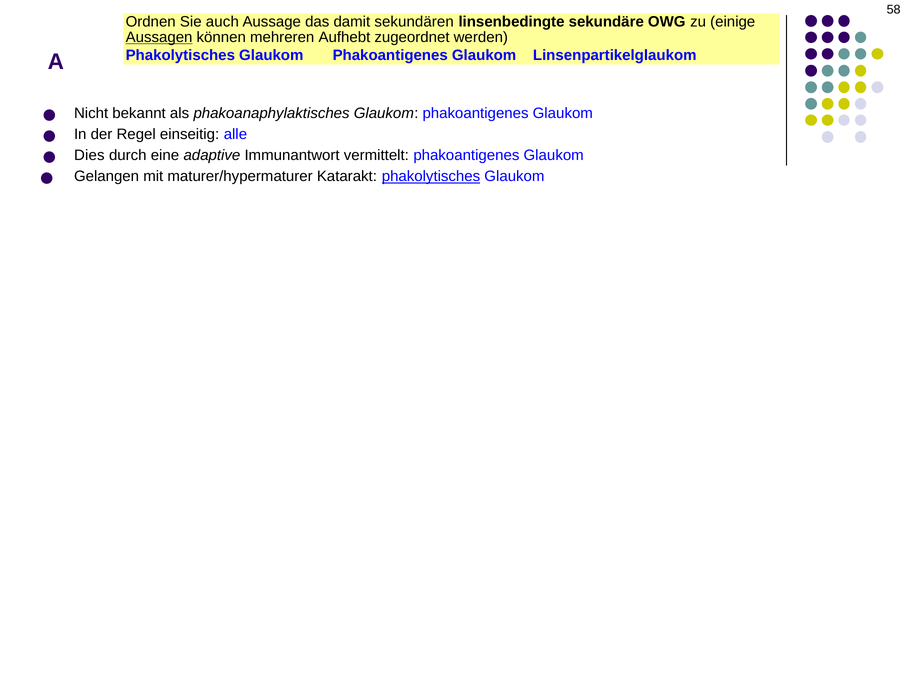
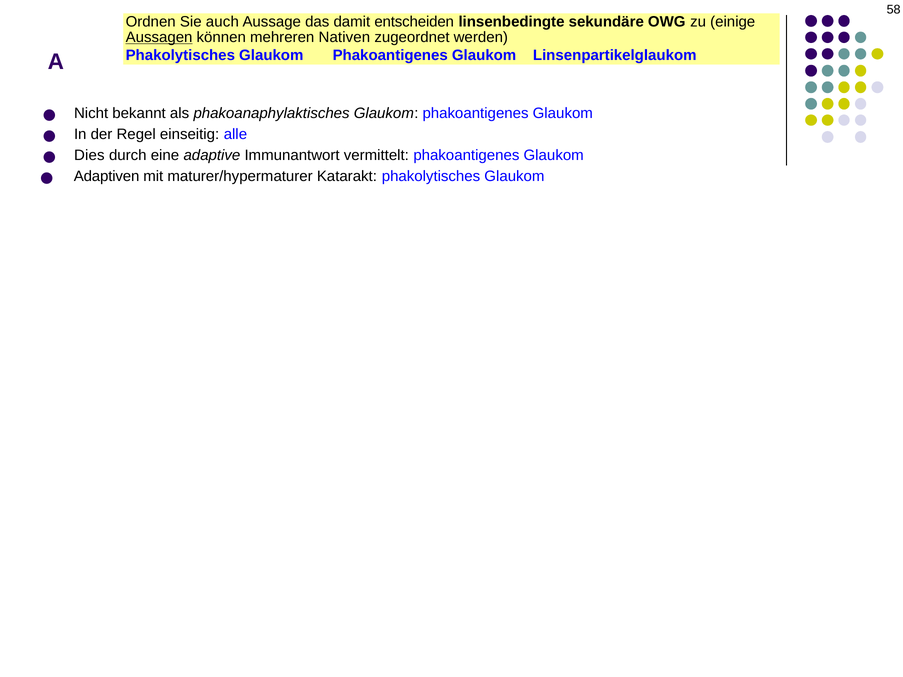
sekundären: sekundären -> entscheiden
Aufhebt: Aufhebt -> Nativen
Gelangen: Gelangen -> Adaptiven
phakolytisches at (431, 177) underline: present -> none
